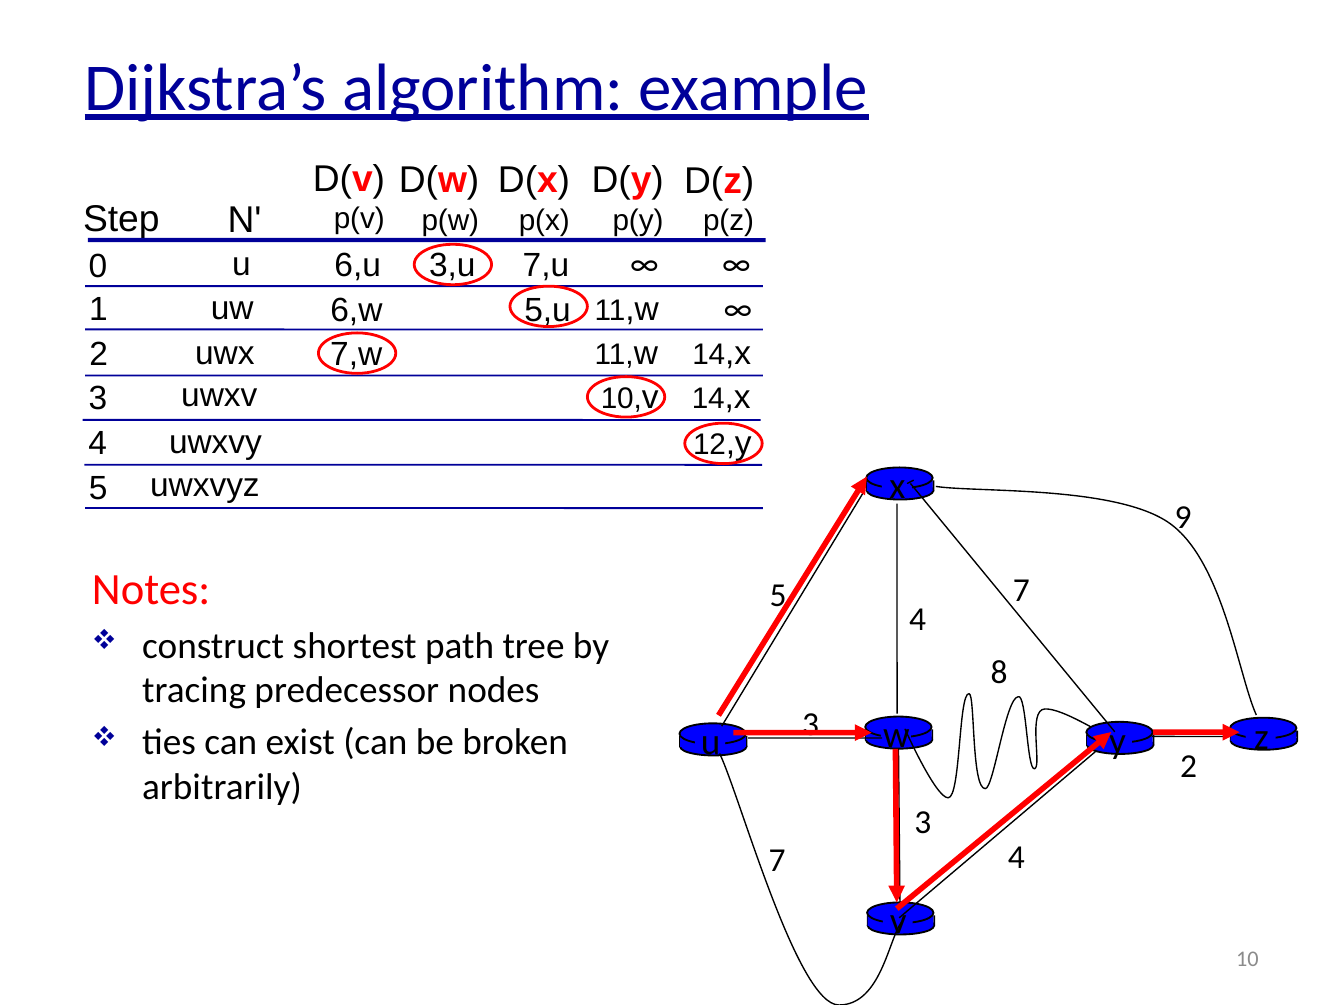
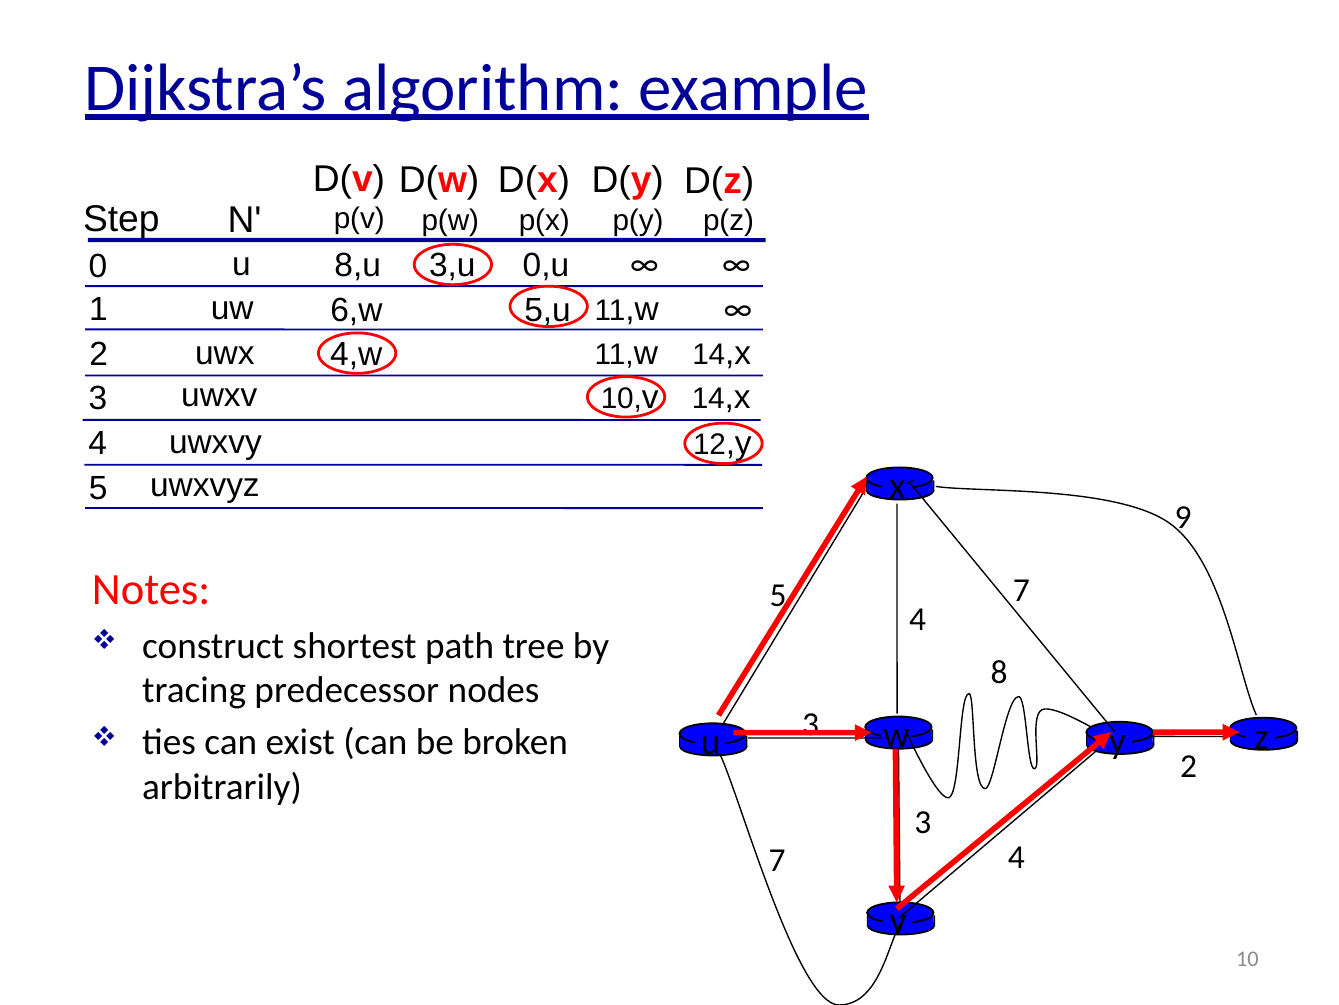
6,u: 6,u -> 8,u
7,u: 7,u -> 0,u
7,w: 7,w -> 4,w
